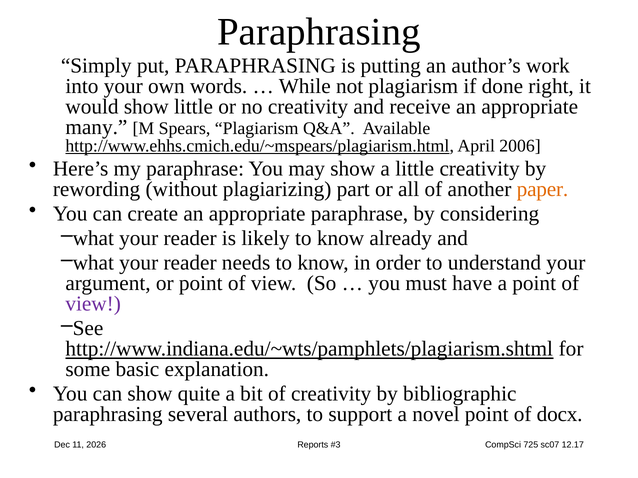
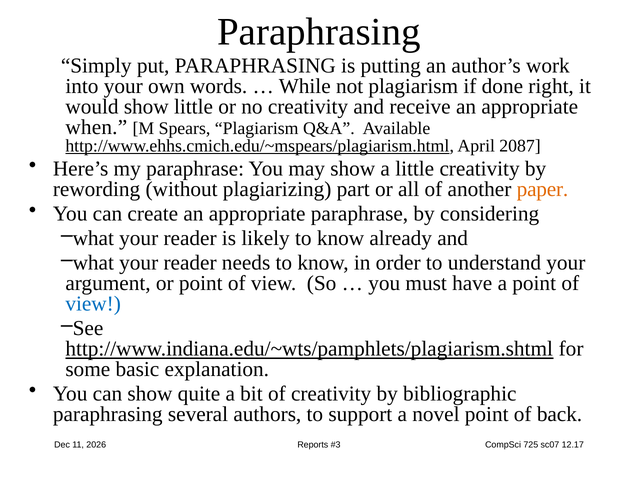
many: many -> when
2006: 2006 -> 2087
view at (93, 304) colour: purple -> blue
docx: docx -> back
